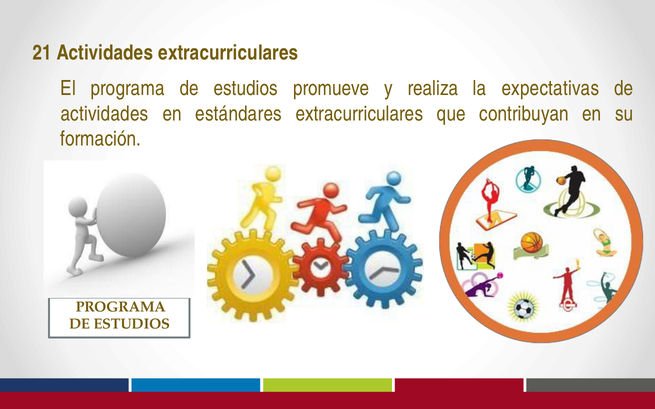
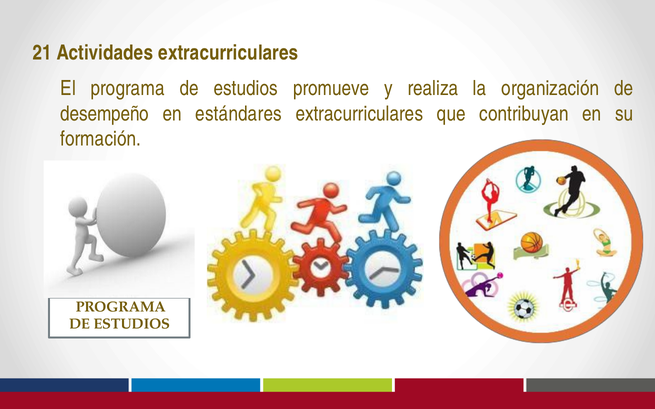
expectativas: expectativas -> organización
actividades at (105, 114): actividades -> desempeño
